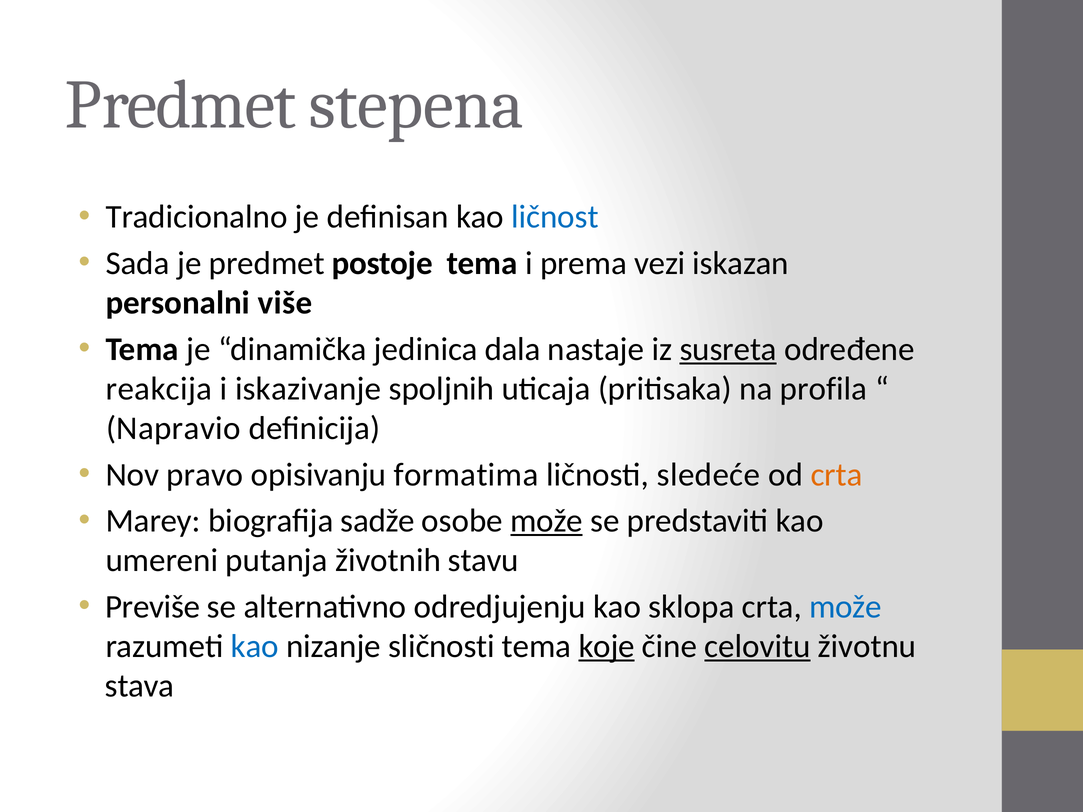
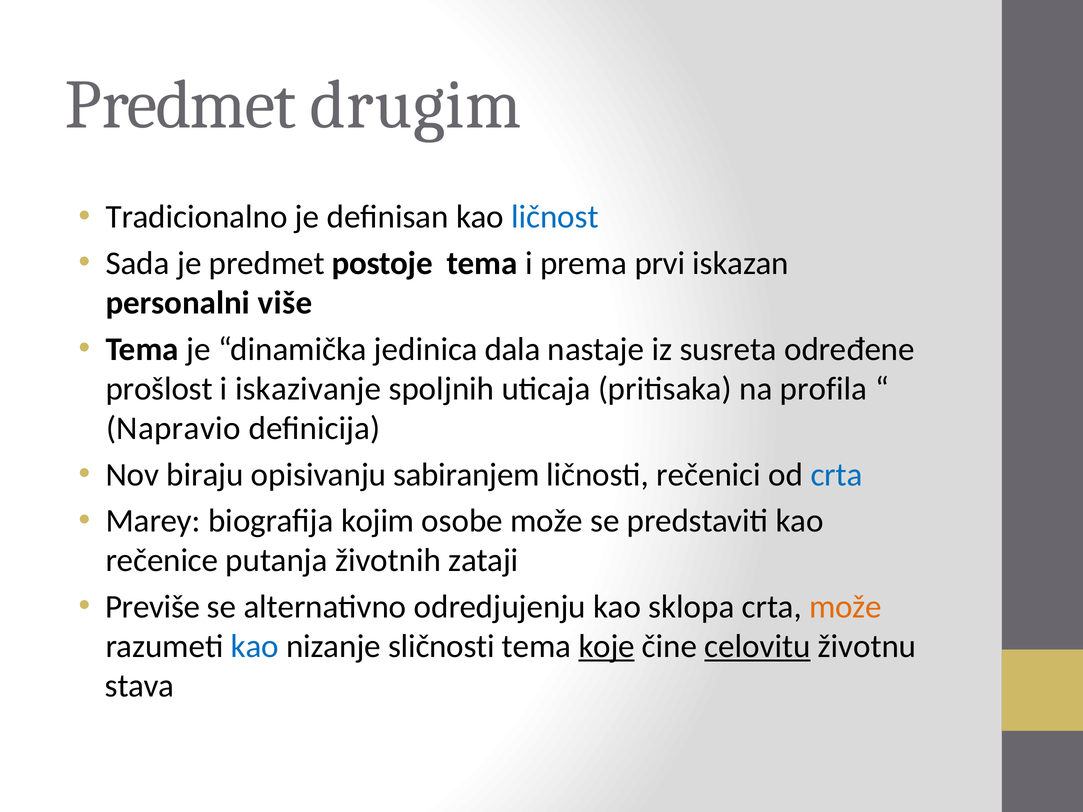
stepena: stepena -> drugim
vezi: vezi -> prvi
susreta underline: present -> none
reakcija: reakcija -> prošlost
pravo: pravo -> biraju
formatima: formatima -> sabiranjem
sledeće: sledeće -> rečenici
crta at (837, 475) colour: orange -> blue
sadže: sadže -> kojim
može at (547, 521) underline: present -> none
umereni: umereni -> rečenice
stavu: stavu -> zataji
može at (845, 607) colour: blue -> orange
